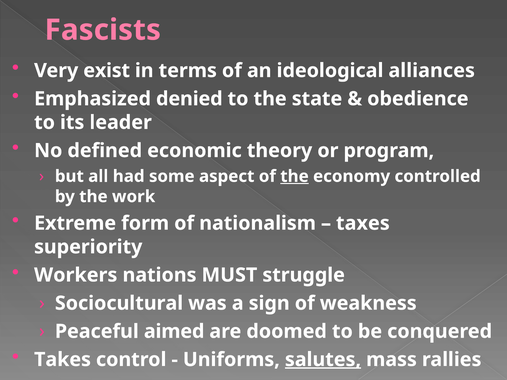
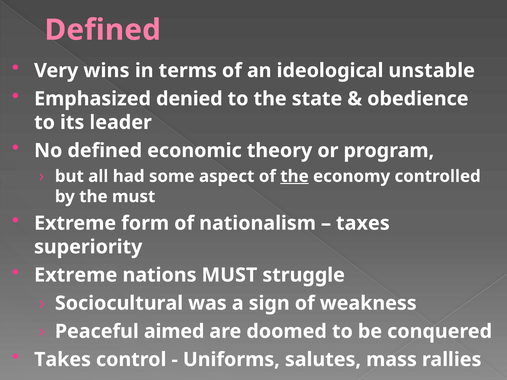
Fascists at (103, 30): Fascists -> Defined
exist: exist -> wins
alliances: alliances -> unstable
the work: work -> must
Workers at (76, 275): Workers -> Extreme
salutes underline: present -> none
